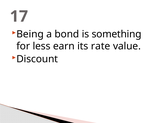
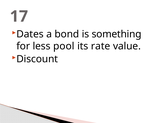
Being: Being -> Dates
earn: earn -> pool
